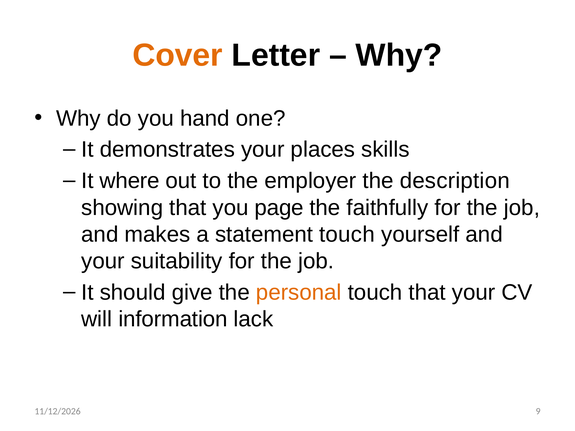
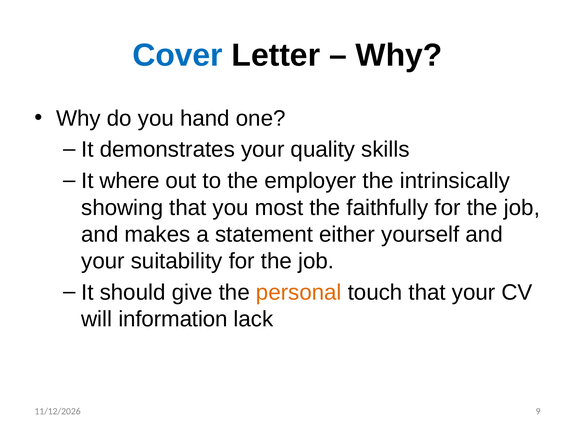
Cover colour: orange -> blue
places: places -> quality
description: description -> intrinsically
page: page -> most
statement touch: touch -> either
